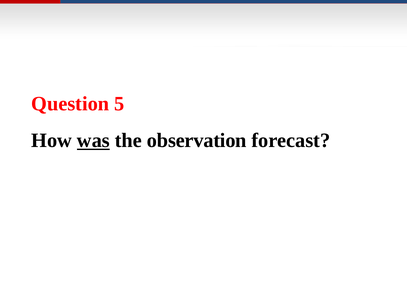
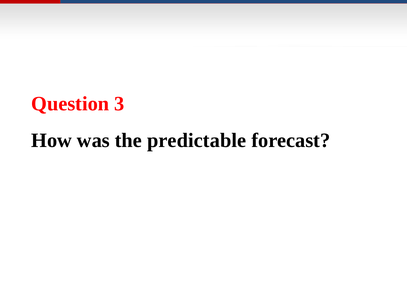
5: 5 -> 3
was underline: present -> none
observation: observation -> predictable
